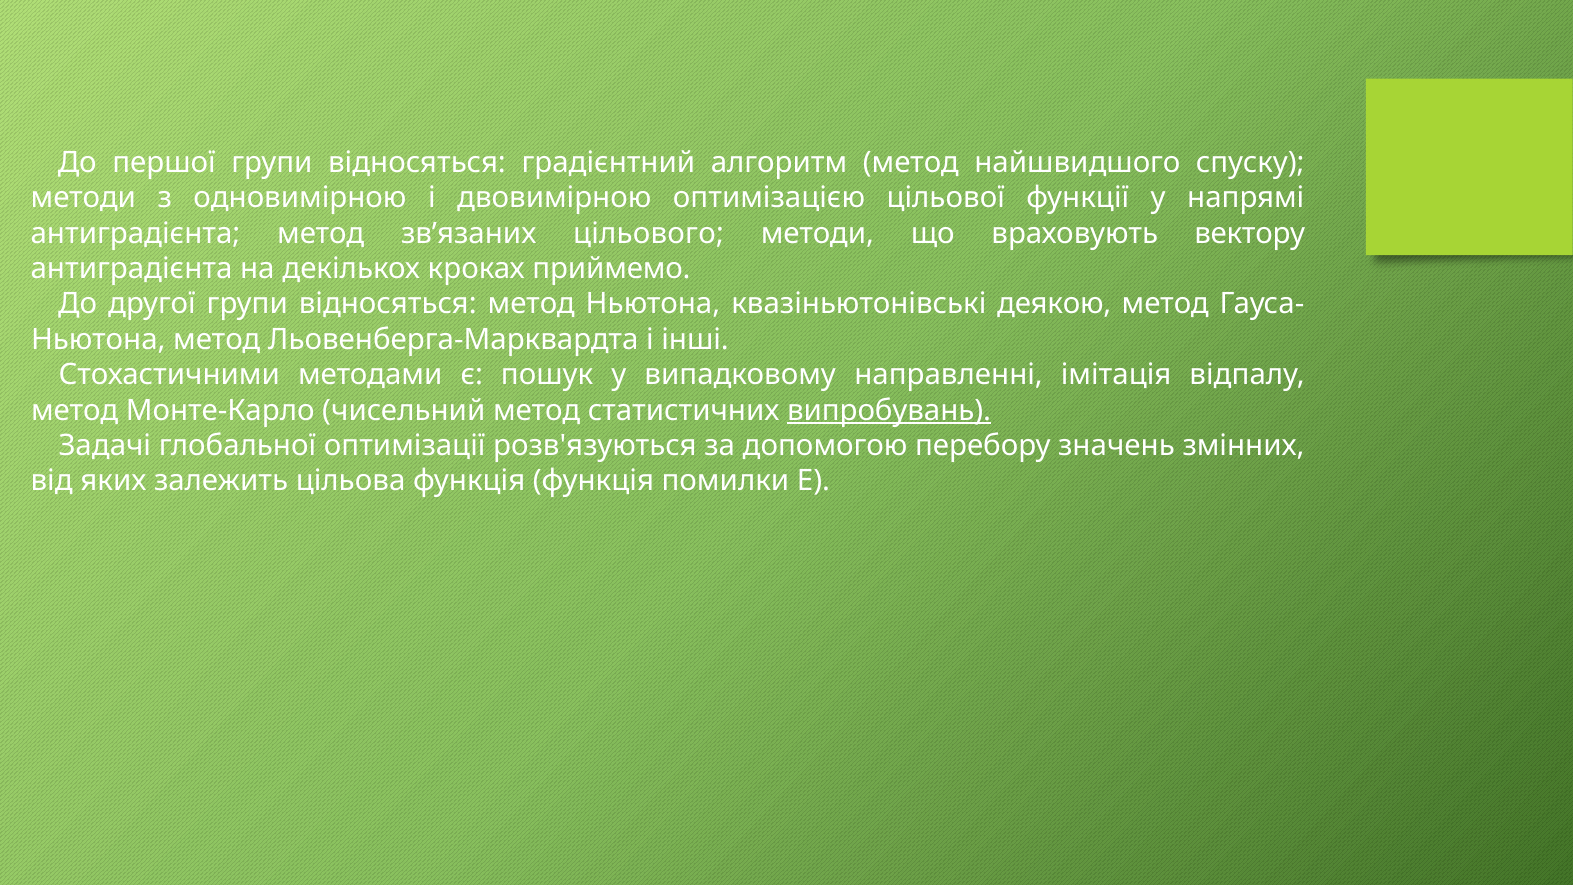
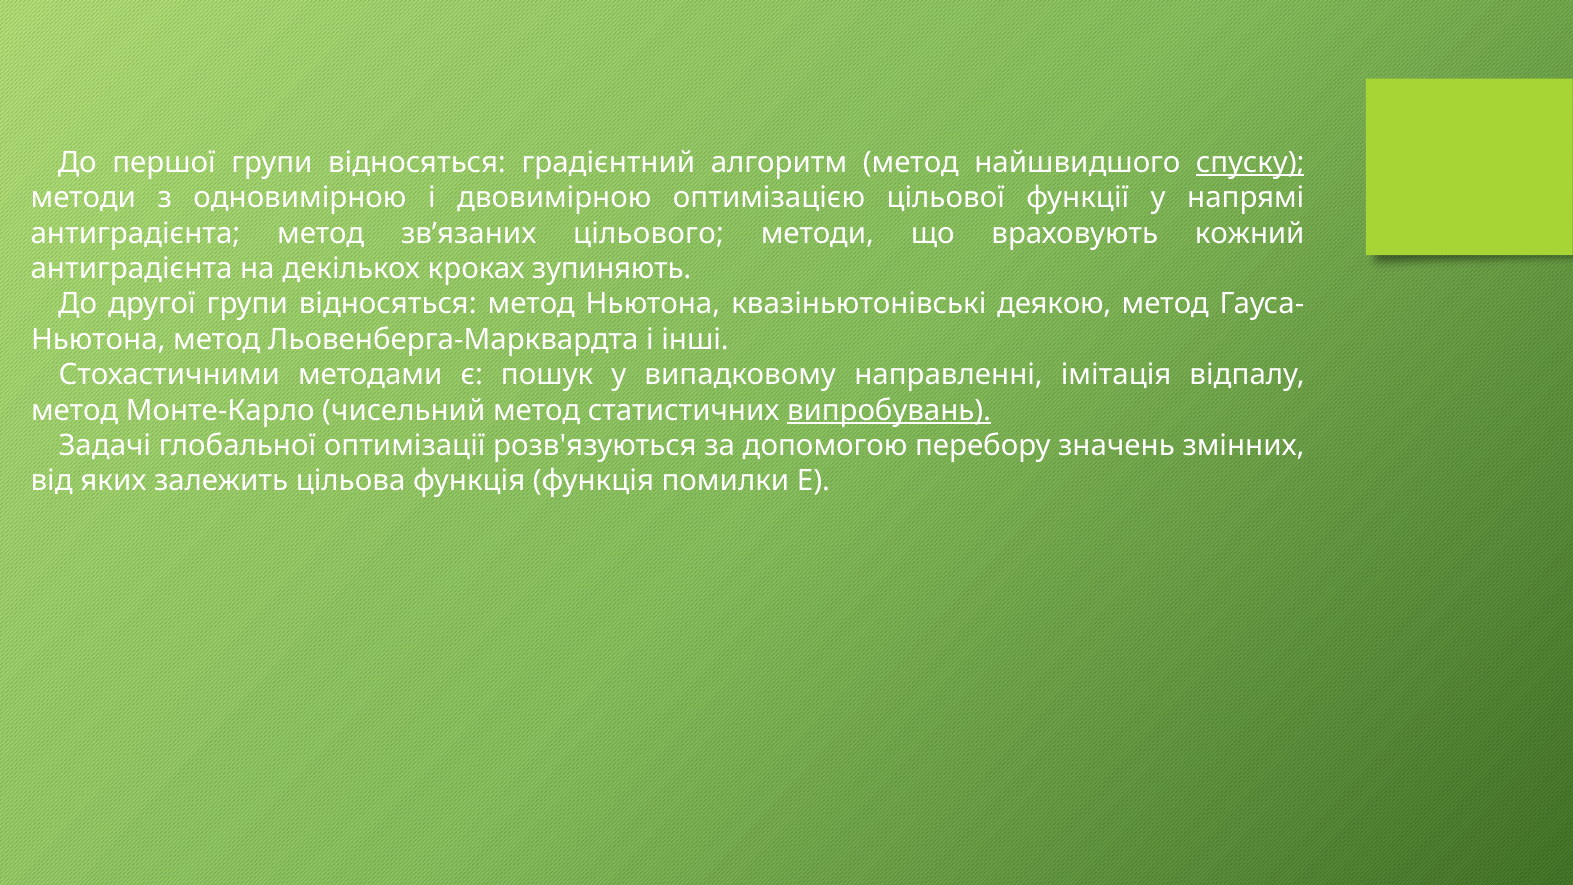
спуску underline: none -> present
вектору: вектору -> кожний
приймемо: приймемо -> зупиняють
